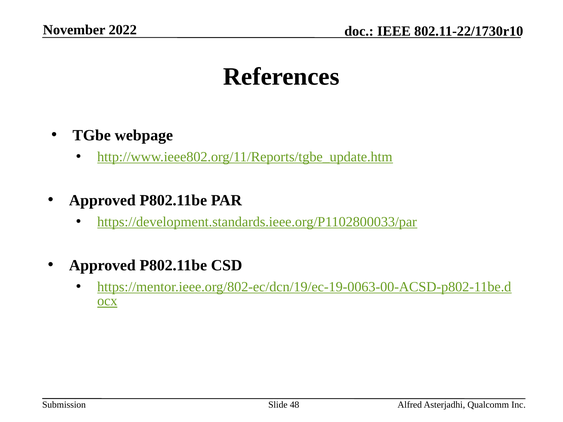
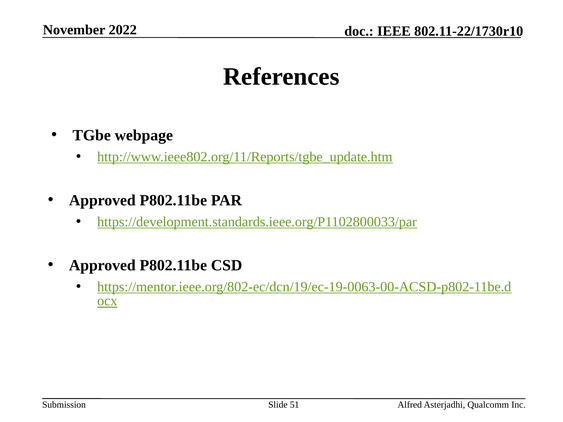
48: 48 -> 51
